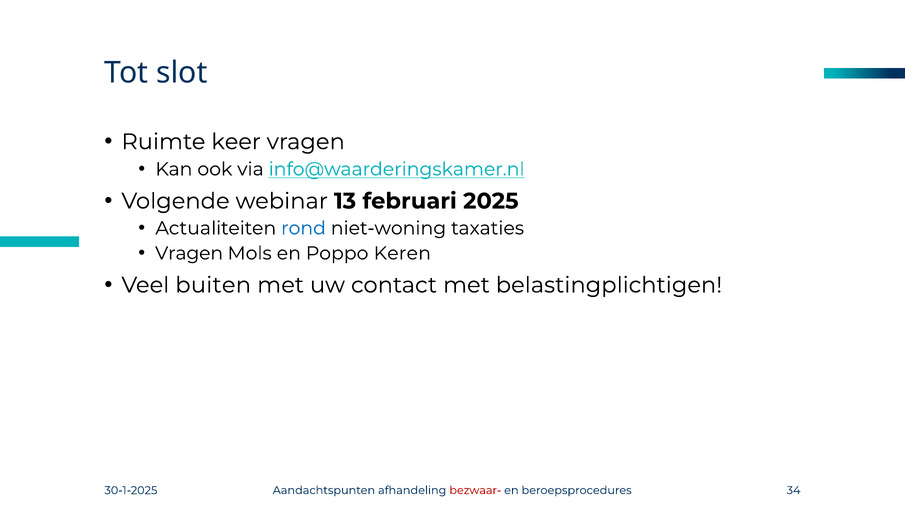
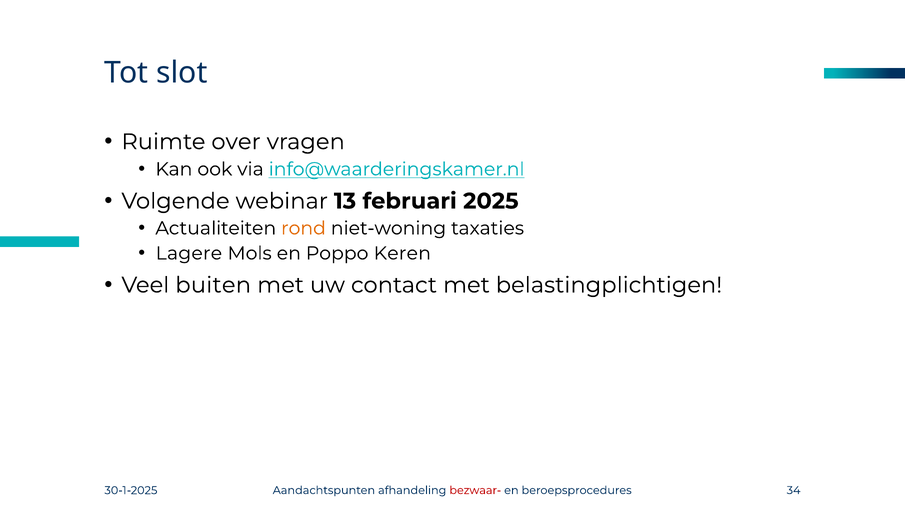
keer: keer -> over
rond colour: blue -> orange
Vragen at (189, 253): Vragen -> Lagere
